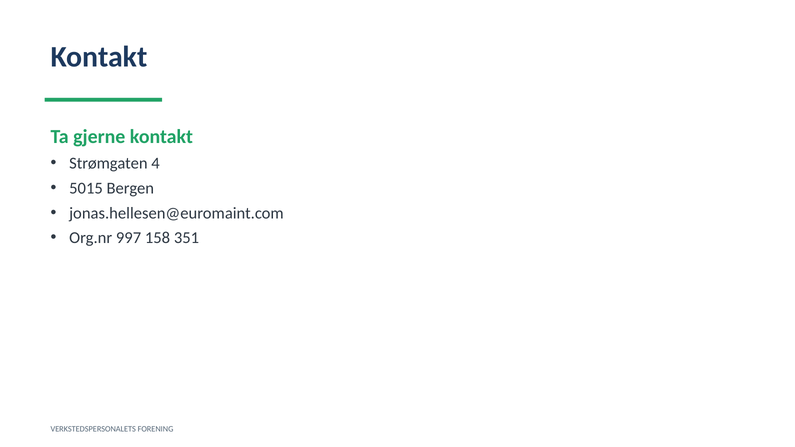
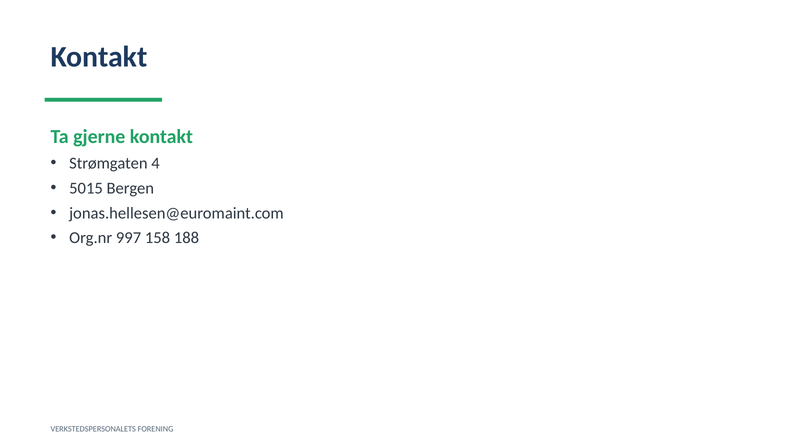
351: 351 -> 188
